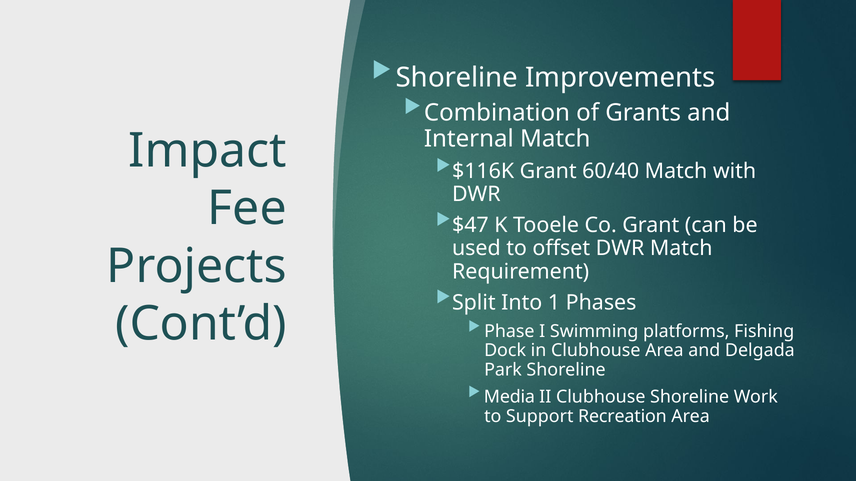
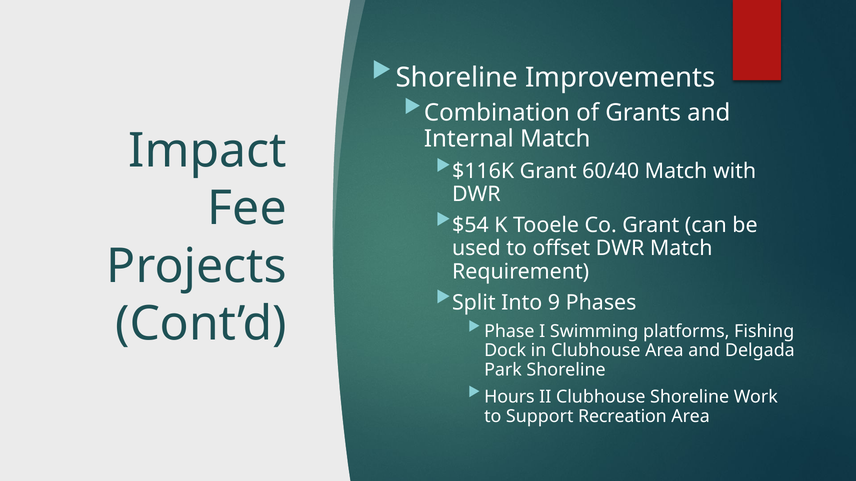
$47: $47 -> $54
1: 1 -> 9
Media: Media -> Hours
